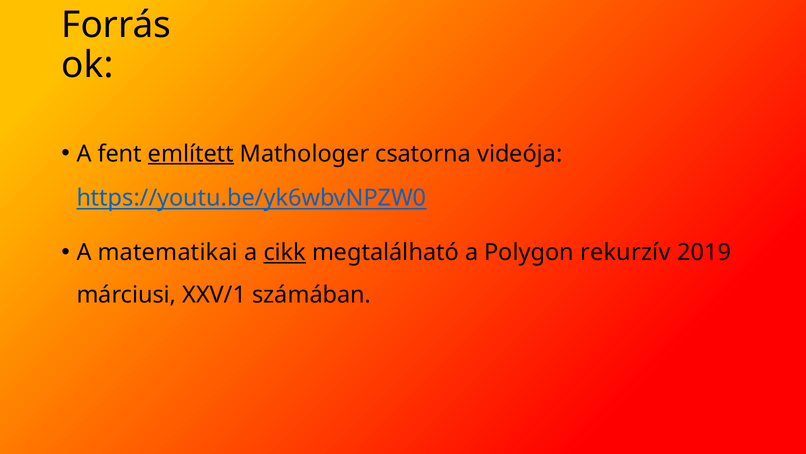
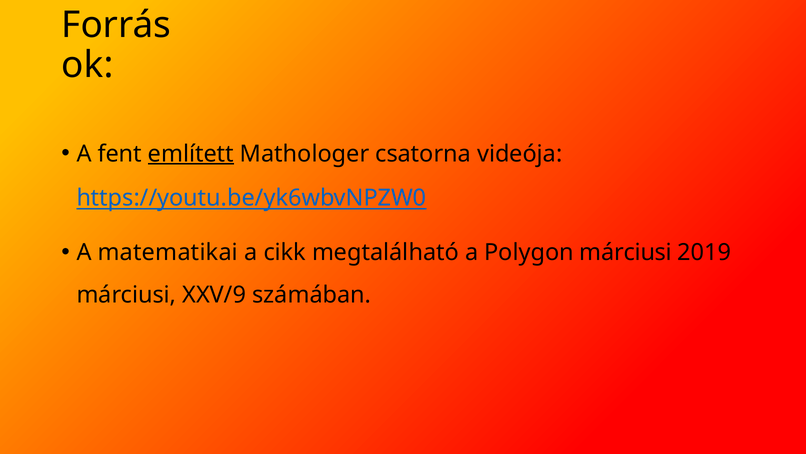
cikk underline: present -> none
Polygon rekurzív: rekurzív -> márciusi
XXV/1: XXV/1 -> XXV/9
